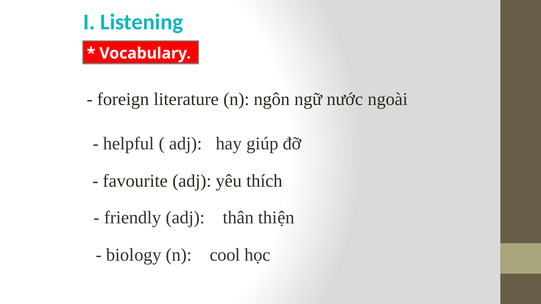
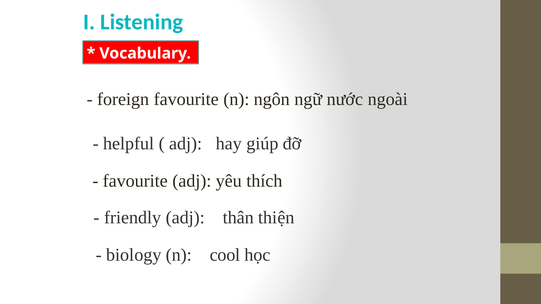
foreign literature: literature -> favourite
